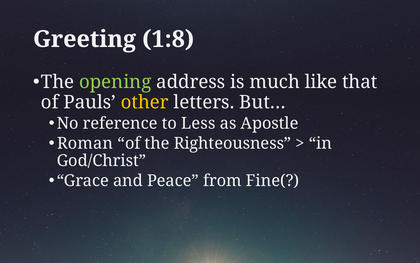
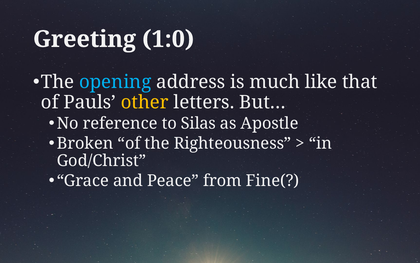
1:8: 1:8 -> 1:0
opening colour: light green -> light blue
Less: Less -> Silas
Roman: Roman -> Broken
